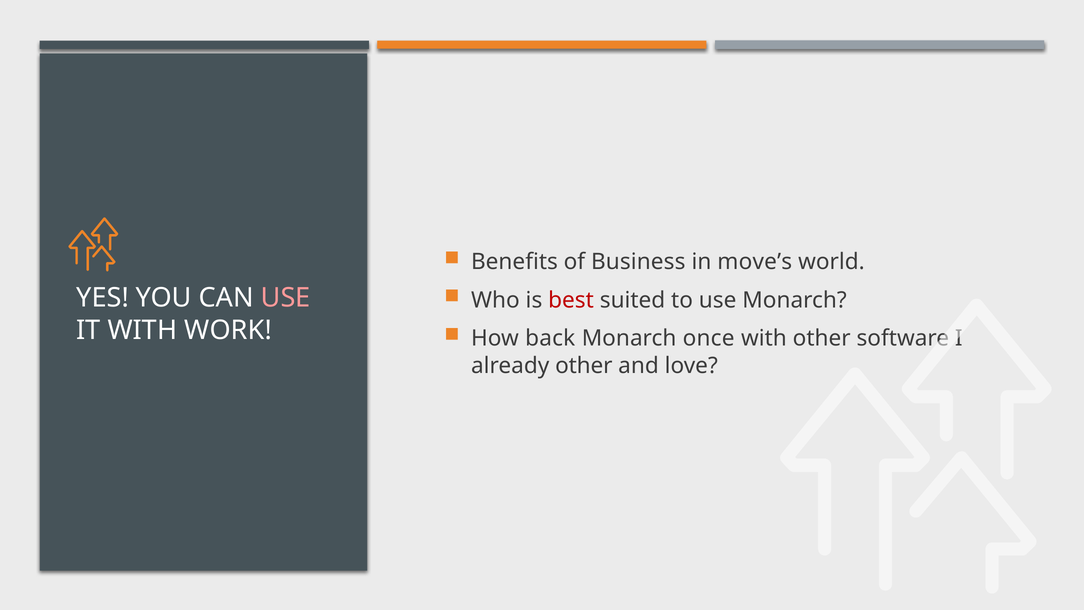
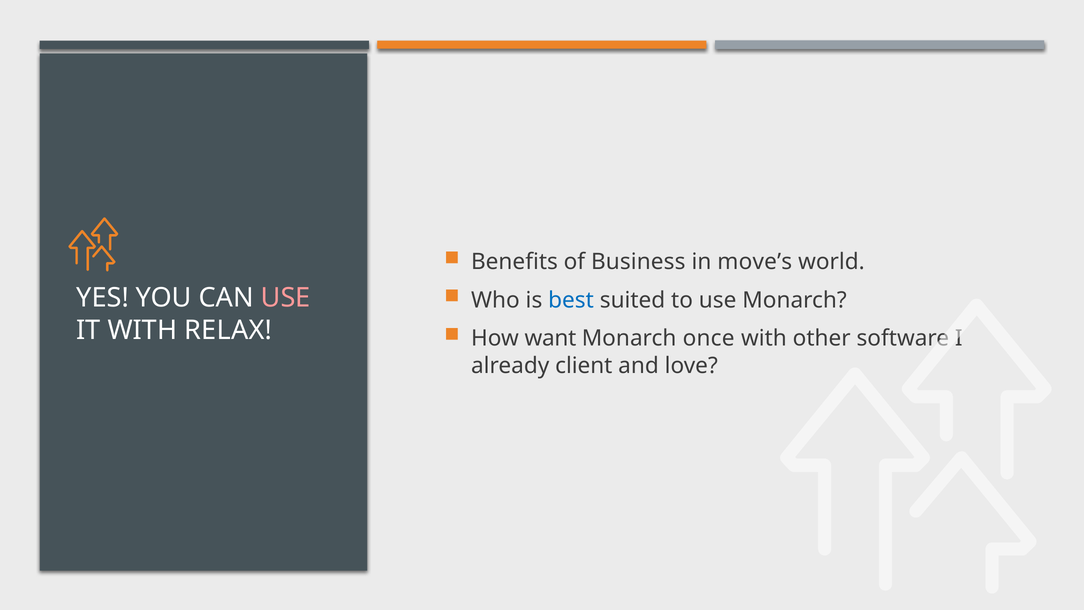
best colour: red -> blue
WORK: WORK -> RELAX
back: back -> want
already other: other -> client
